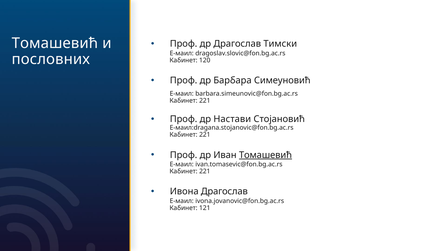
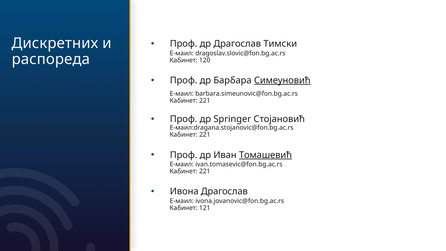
Томашевић at (55, 43): Томашевић -> Дискретних
пословних: пословних -> распореда
Симеуновић underline: none -> present
Настави: Настави -> Springer
